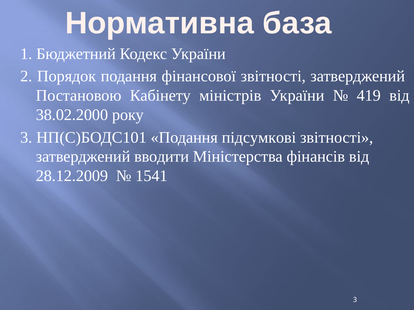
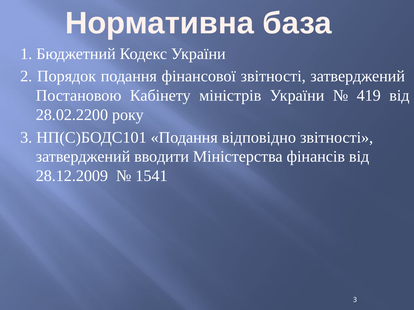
38.02.2000: 38.02.2000 -> 28.02.2200
підсумкові: підсумкові -> відповідно
